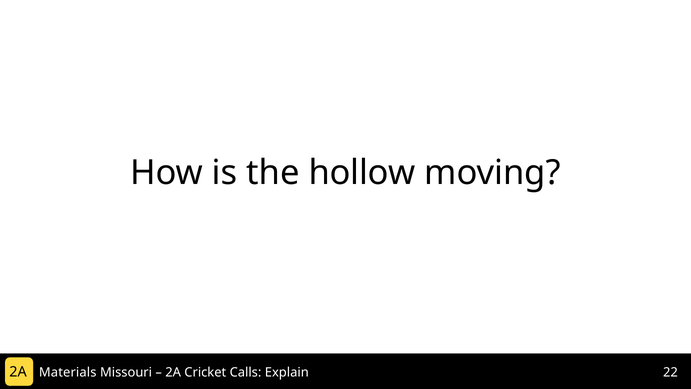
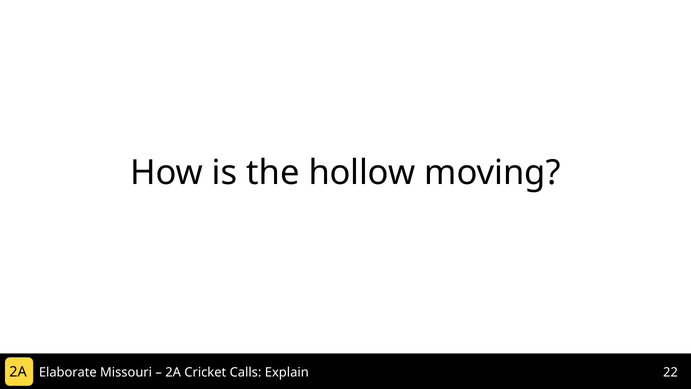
Materials: Materials -> Elaborate
